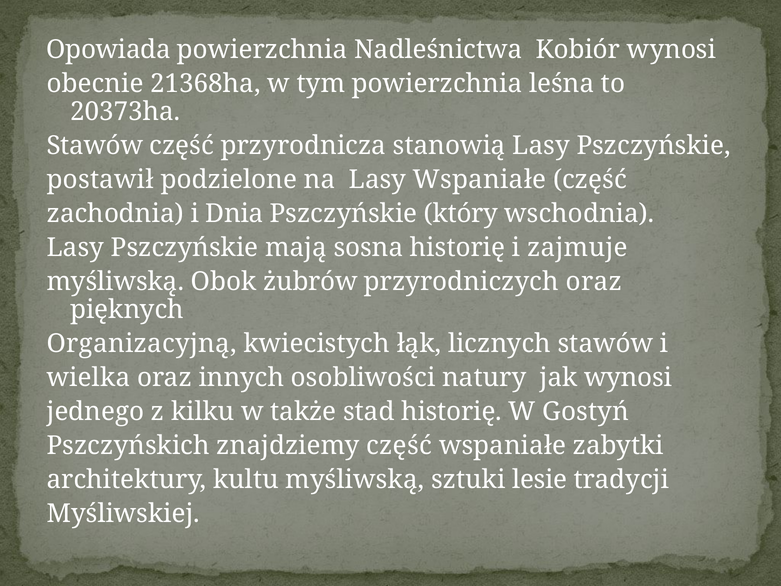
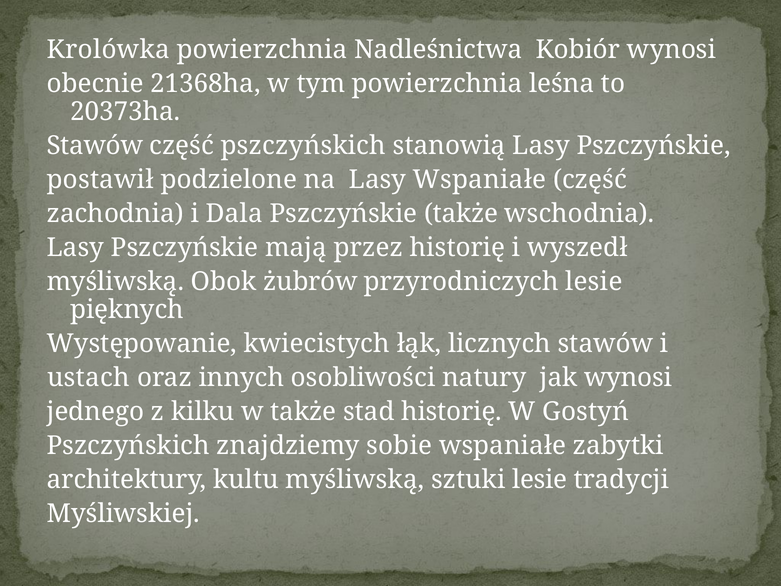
Opowiada: Opowiada -> Krolówka
część przyrodnicza: przyrodnicza -> pszczyńskich
Dnia: Dnia -> Dala
Pszczyńskie który: który -> także
sosna: sosna -> przez
zajmuje: zajmuje -> wyszedł
przyrodniczych oraz: oraz -> lesie
Organizacyjną: Organizacyjną -> Występowanie
wielka: wielka -> ustach
znajdziemy część: część -> sobie
